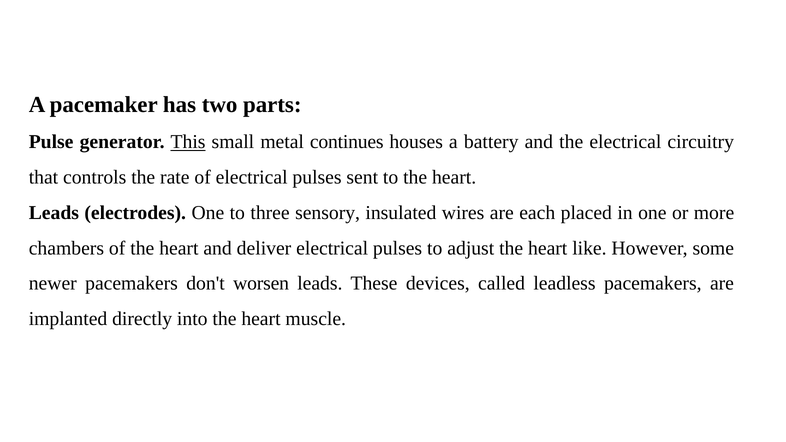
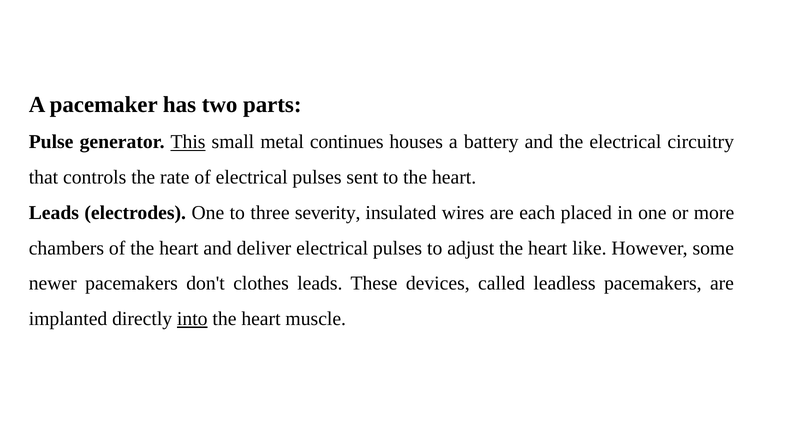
sensory: sensory -> severity
worsen: worsen -> clothes
into underline: none -> present
